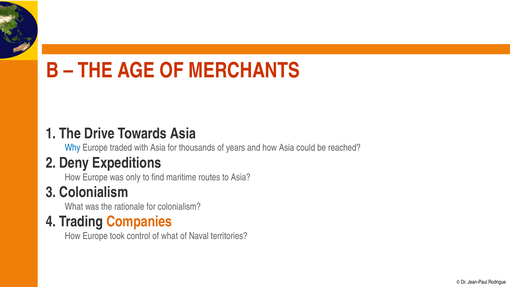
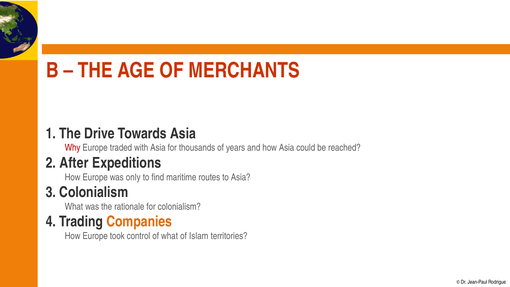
Why colour: blue -> red
Deny: Deny -> After
Naval: Naval -> Islam
